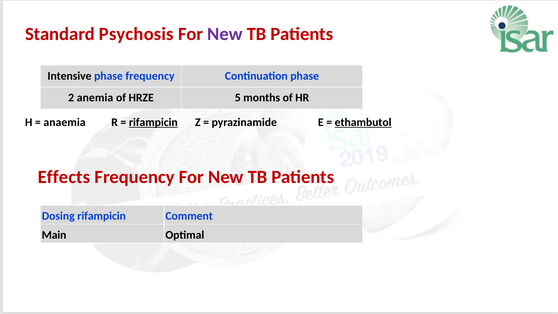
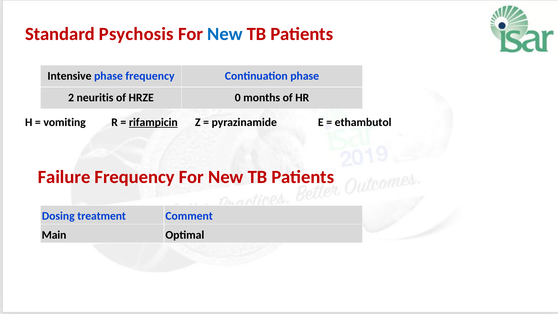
New at (225, 34) colour: purple -> blue
anemia: anemia -> neuritis
5: 5 -> 0
anaemia: anaemia -> vomiting
ethambutol underline: present -> none
Effects: Effects -> Failure
Dosing rifampicin: rifampicin -> treatment
